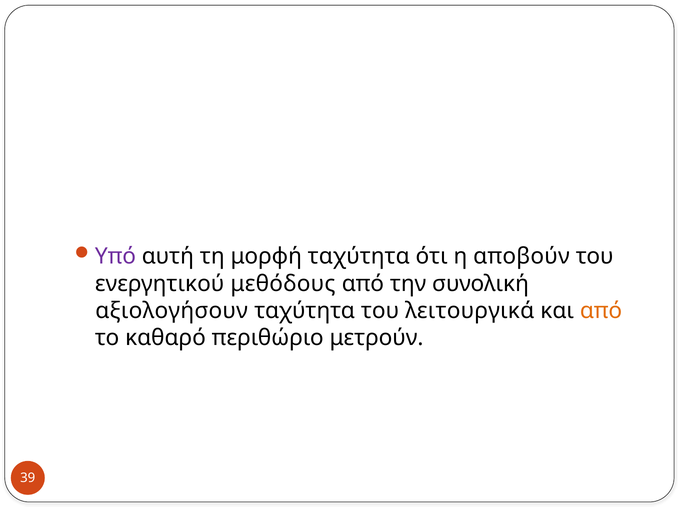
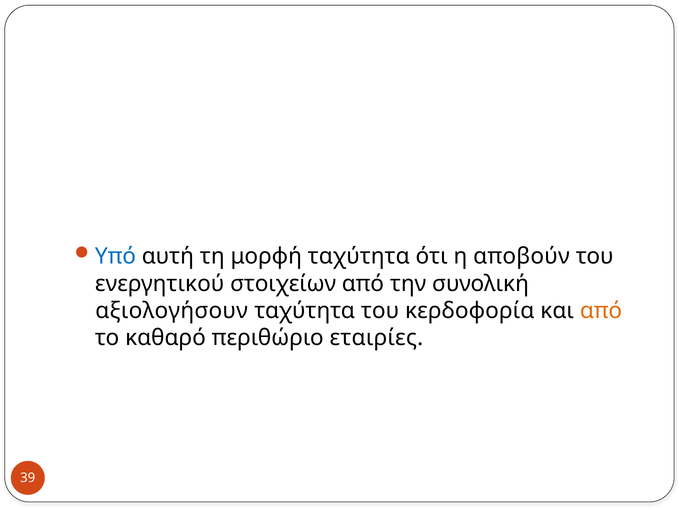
Υπό colour: purple -> blue
μεθόδους: μεθόδους -> στοιχείων
λειτουργικά: λειτουργικά -> κερδοφορία
μετρούν: μετρούν -> εταιρίες
